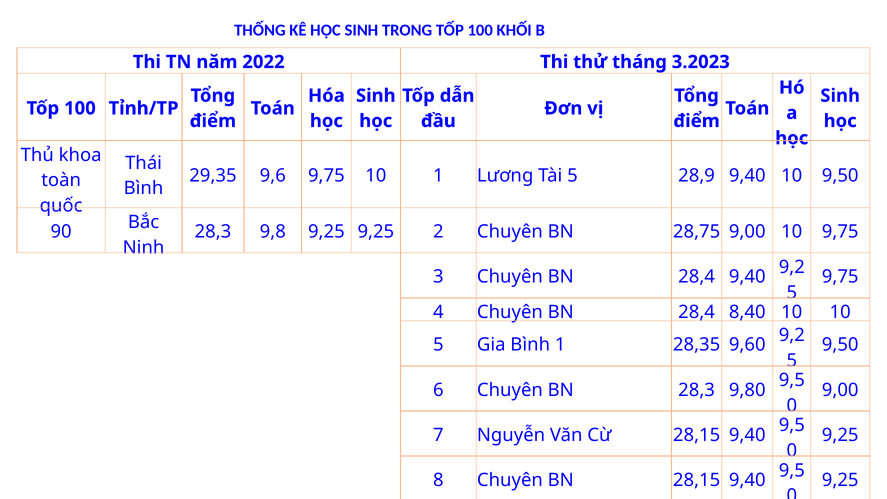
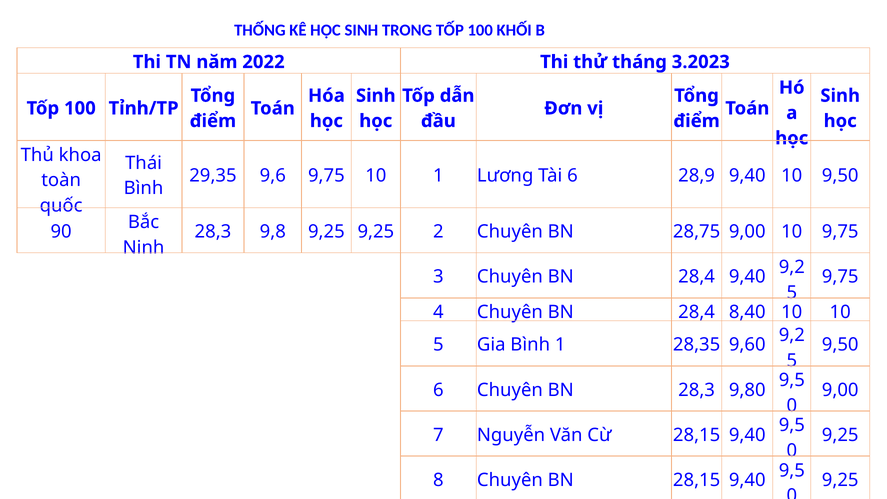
Tài 5: 5 -> 6
